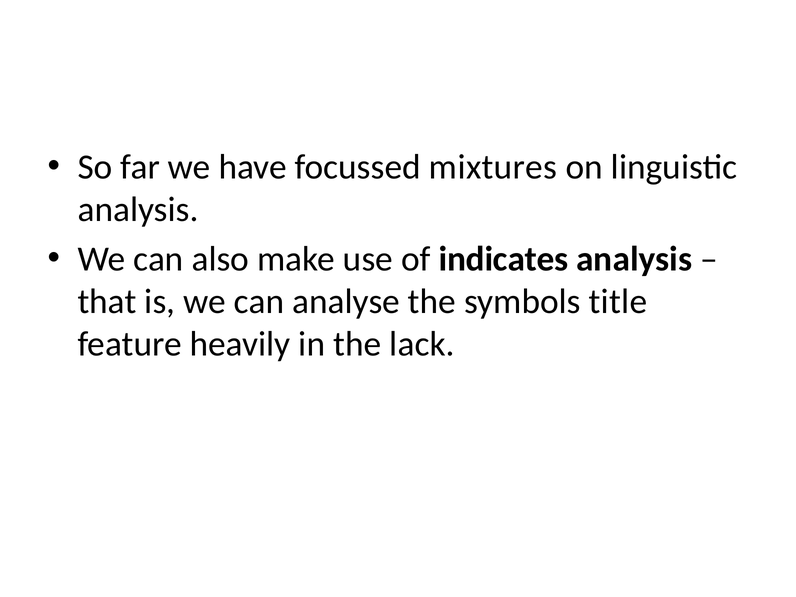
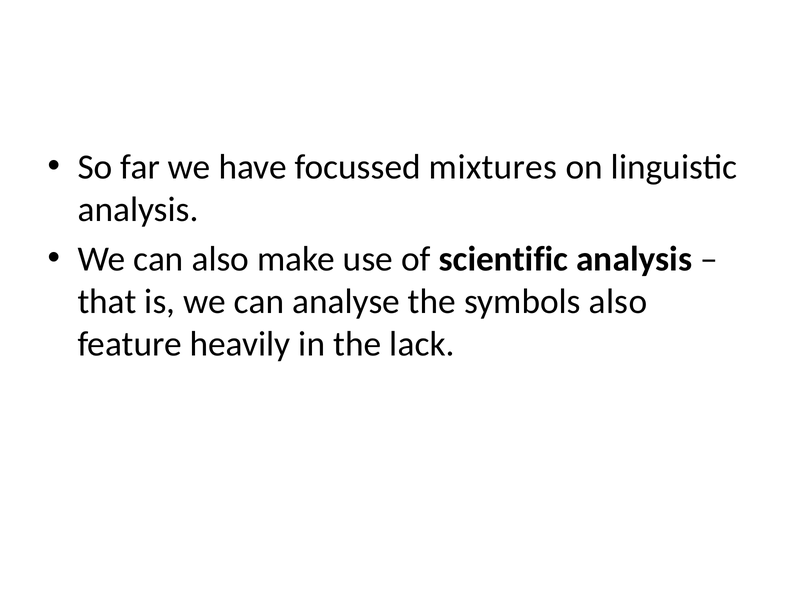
indicates: indicates -> scientific
symbols title: title -> also
